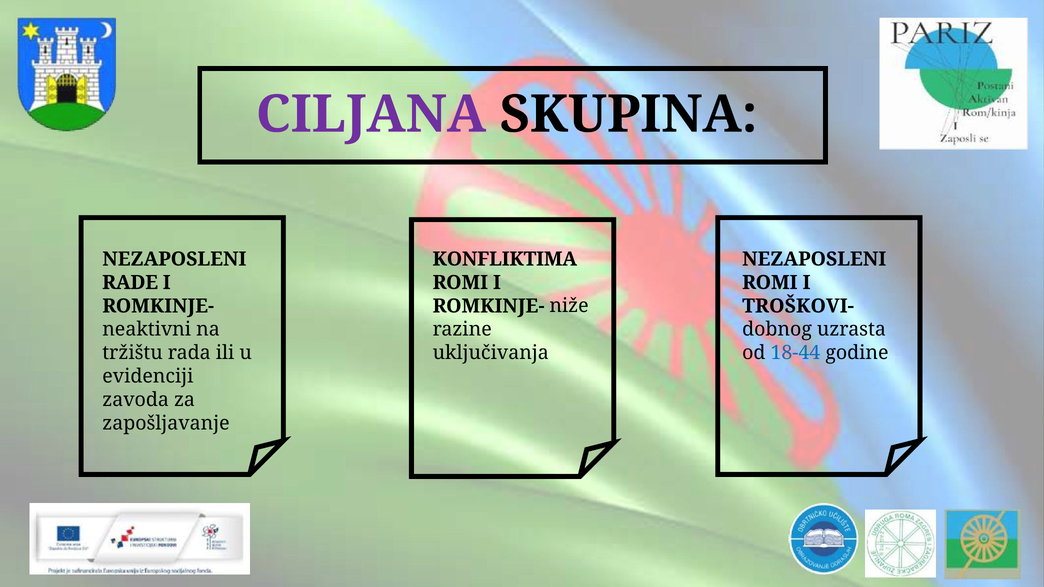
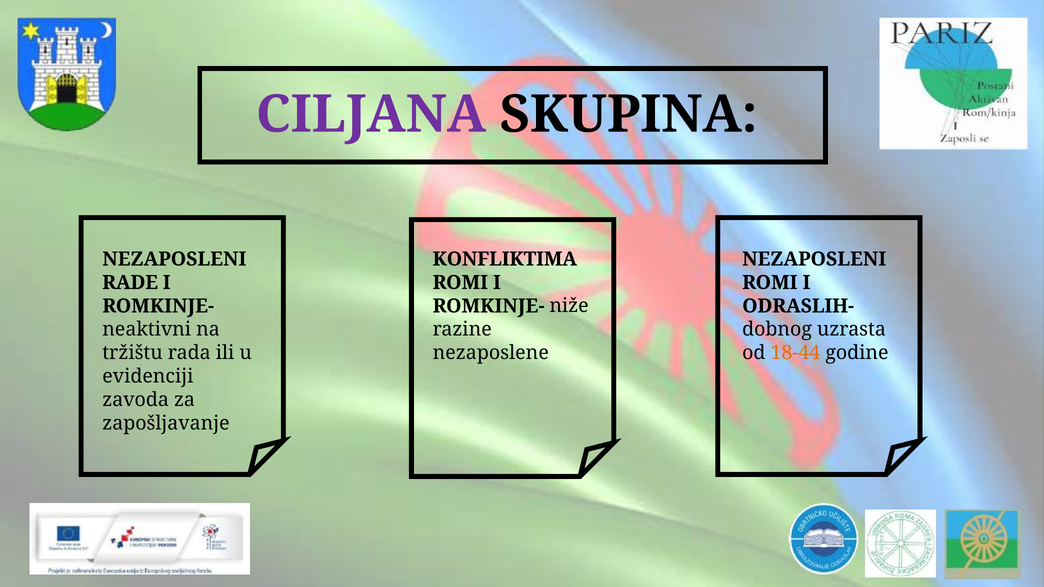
TROŠKOVI-: TROŠKOVI- -> ODRASLIH-
uključivanja: uključivanja -> nezaposlene
18-44 colour: blue -> orange
